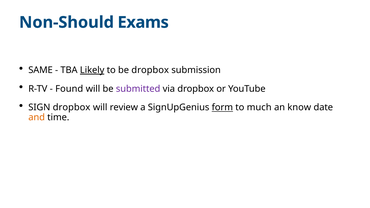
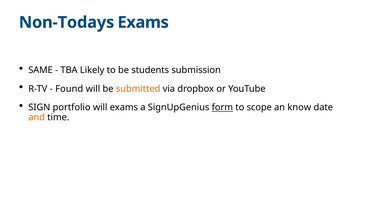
Non-Should: Non-Should -> Non-Todays
Likely underline: present -> none
be dropbox: dropbox -> students
submitted colour: purple -> orange
SIGN dropbox: dropbox -> portfolio
will review: review -> exams
much: much -> scope
